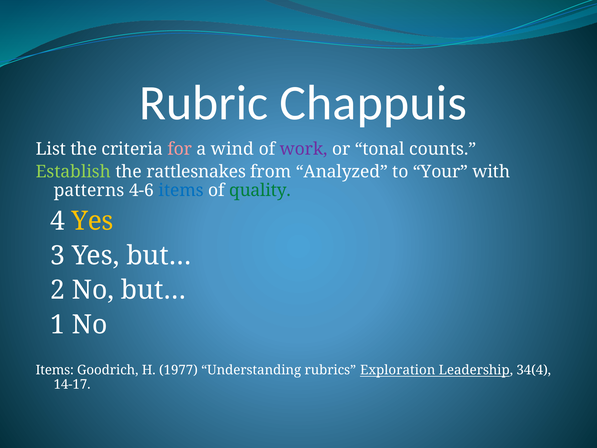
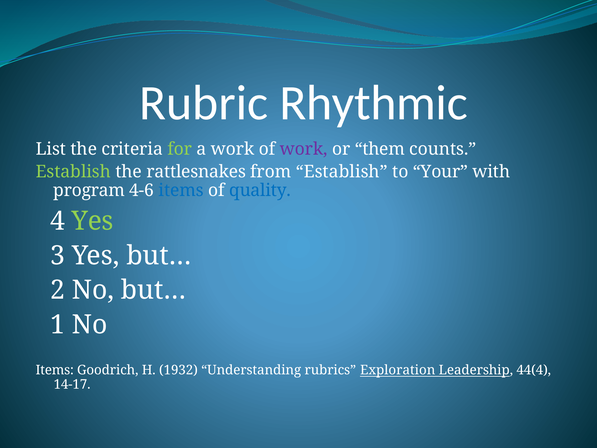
Chappuis: Chappuis -> Rhythmic
for colour: pink -> light green
a wind: wind -> work
tonal: tonal -> them
from Analyzed: Analyzed -> Establish
patterns: patterns -> program
quality colour: green -> blue
Yes at (92, 221) colour: yellow -> light green
1977: 1977 -> 1932
34(4: 34(4 -> 44(4
